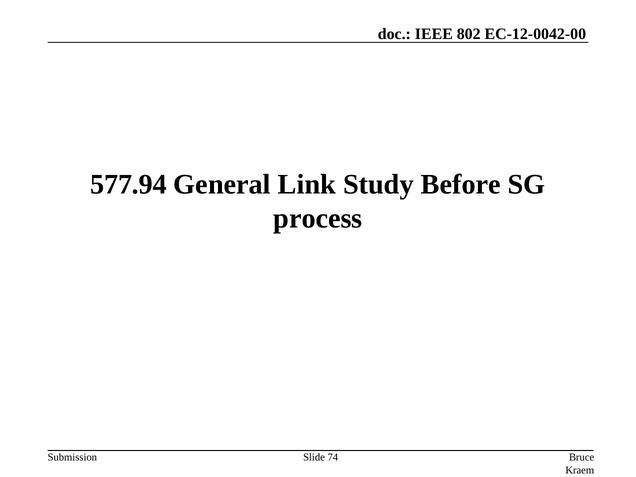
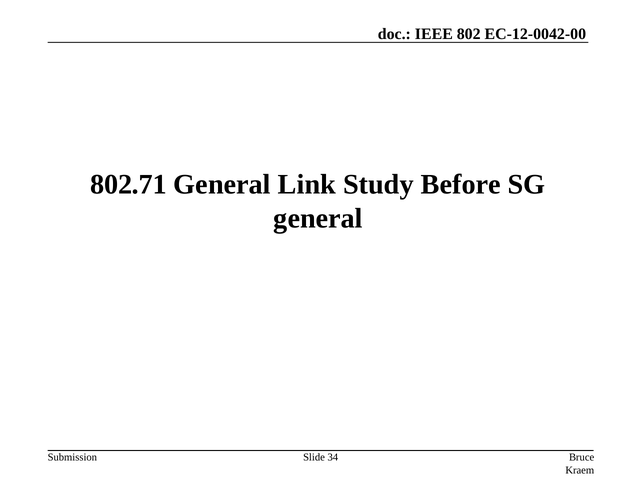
577.94: 577.94 -> 802.71
process at (318, 218): process -> general
74: 74 -> 34
